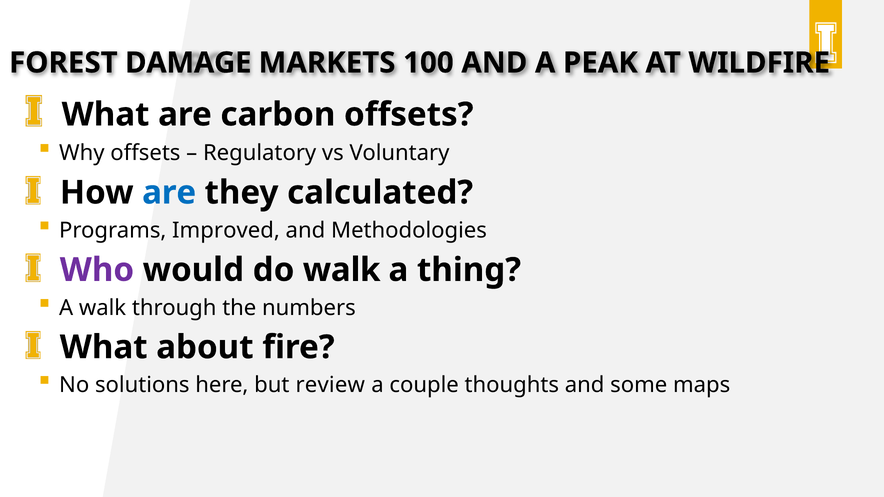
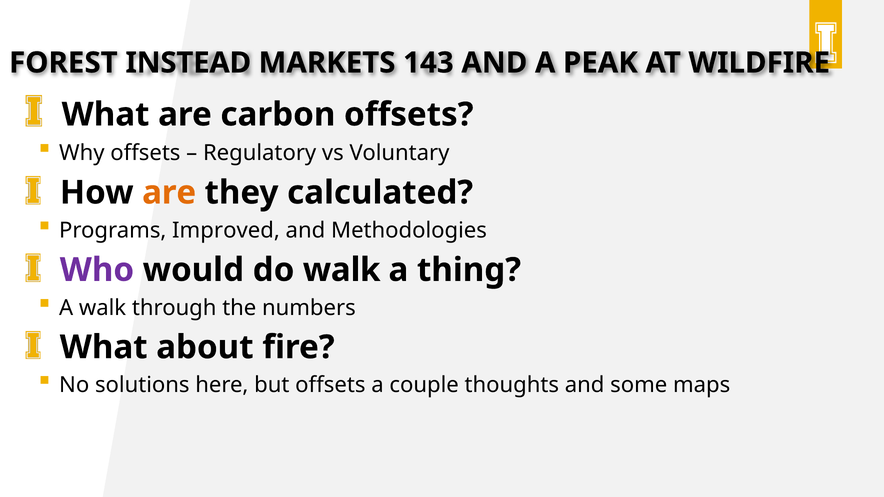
DAMAGE: DAMAGE -> INSTEAD
100: 100 -> 143
are at (169, 193) colour: blue -> orange
but review: review -> offsets
